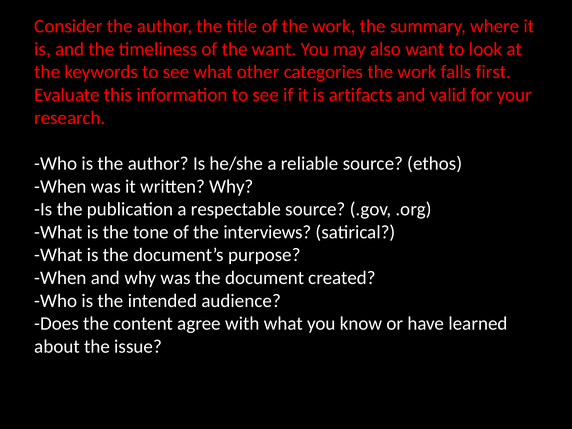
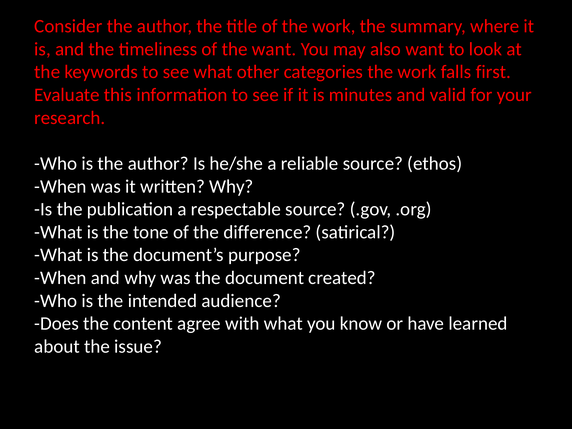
artifacts: artifacts -> minutes
interviews: interviews -> difference
